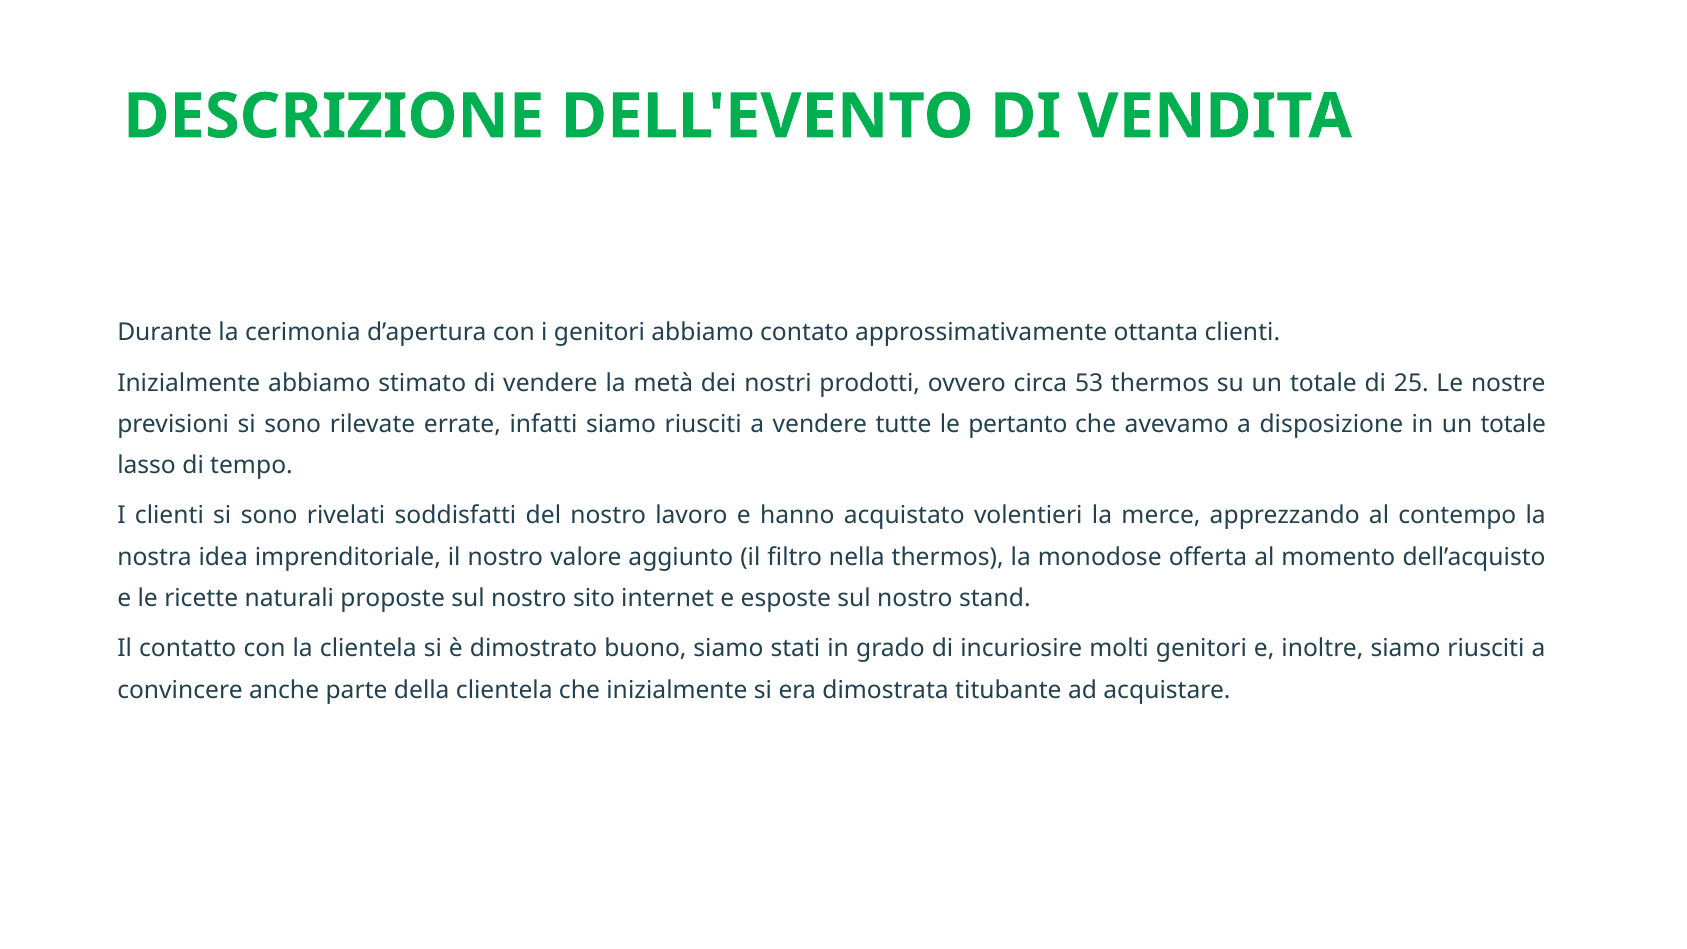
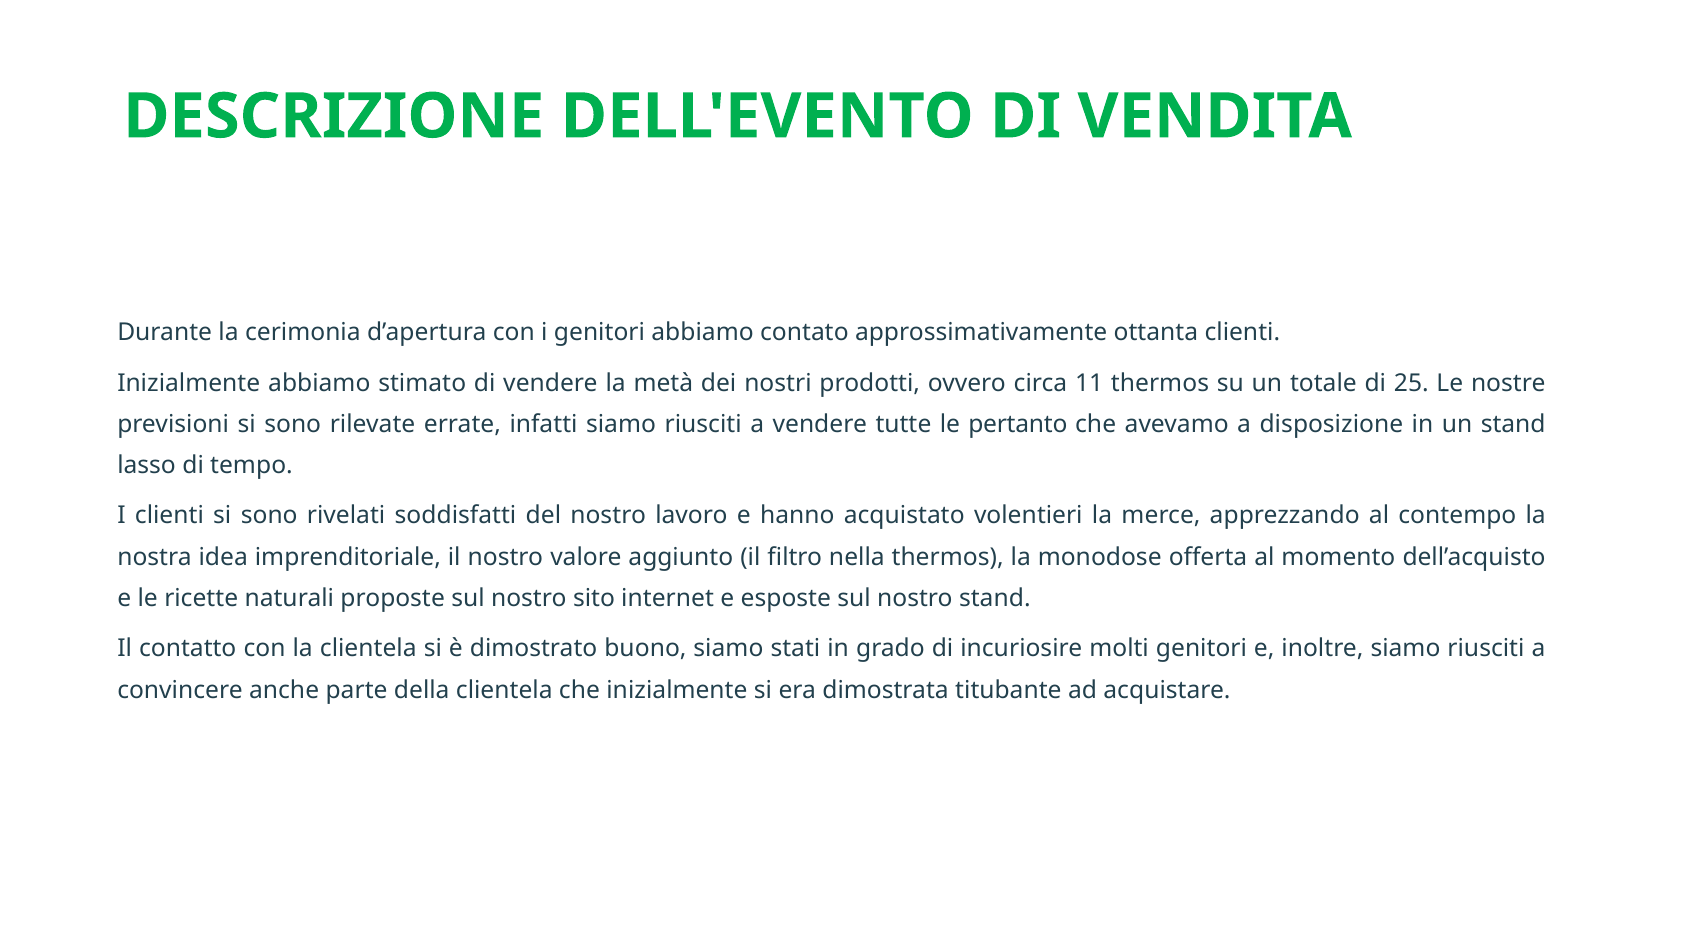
53: 53 -> 11
in un totale: totale -> stand
